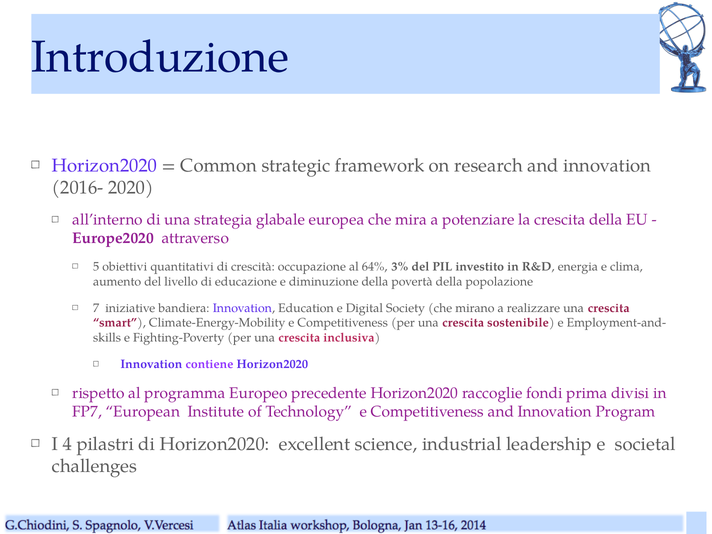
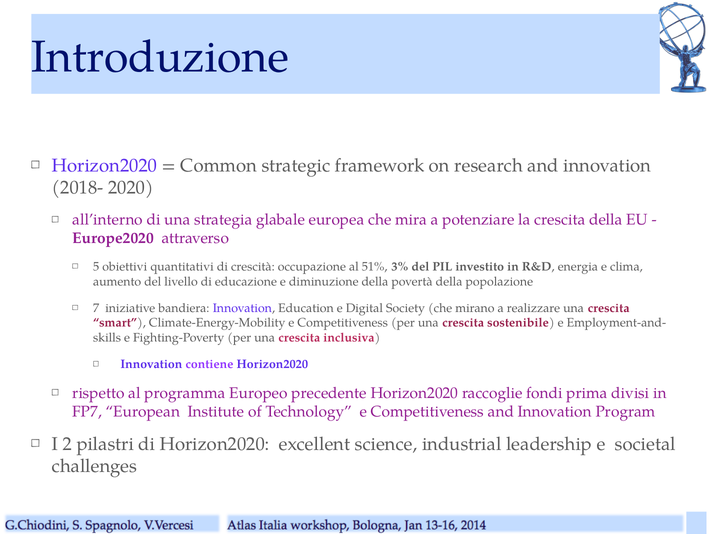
2016-: 2016- -> 2018-
64%: 64% -> 51%
4: 4 -> 2
